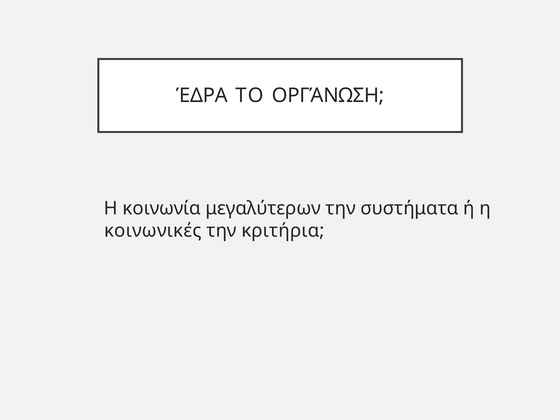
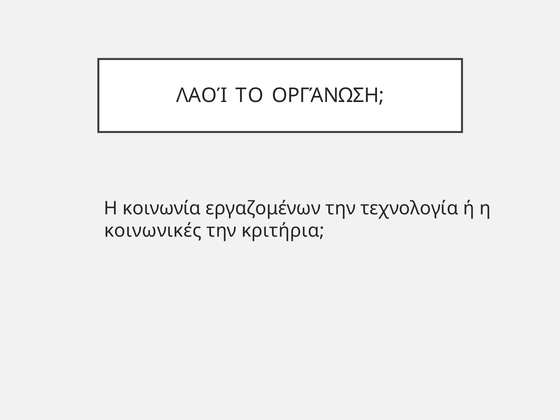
ΈΔΡΑ: ΈΔΡΑ -> ΛΑΟΊ
μεγαλύτερων: μεγαλύτερων -> εργαζομένων
συστήματα: συστήματα -> τεχνολογία
